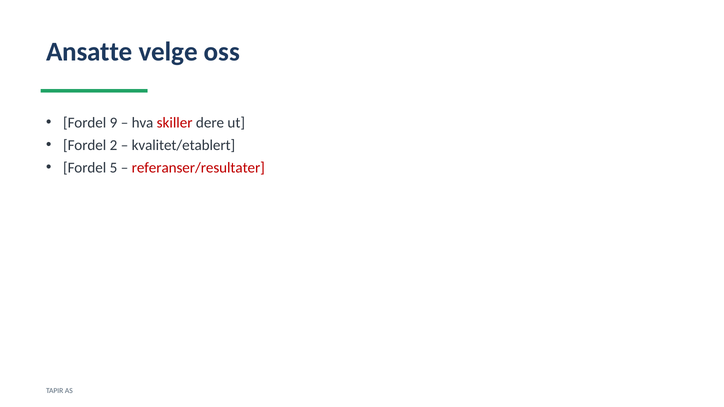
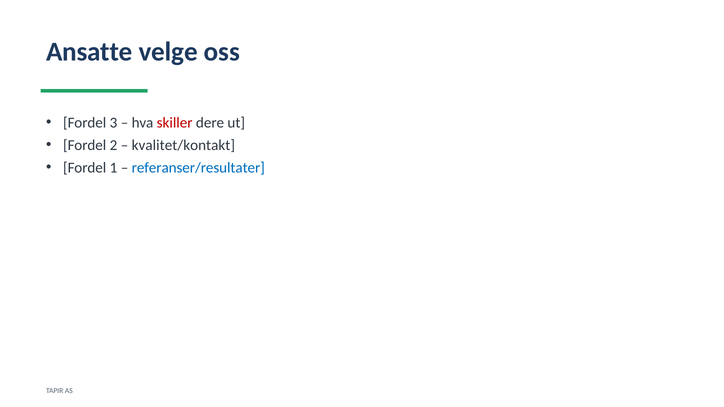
9: 9 -> 3
kvalitet/etablert: kvalitet/etablert -> kvalitet/kontakt
5: 5 -> 1
referanser/resultater colour: red -> blue
